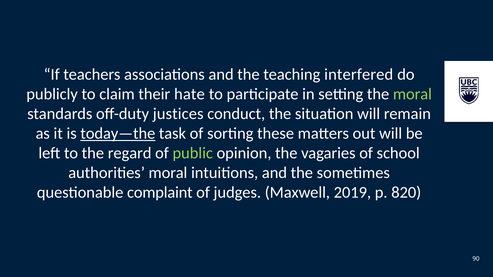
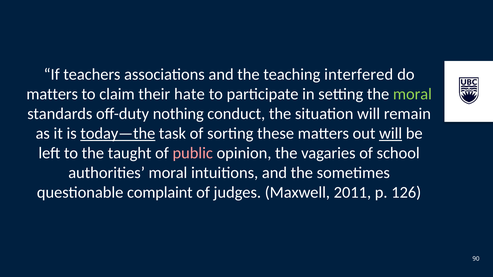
publicly at (52, 94): publicly -> matters
justices: justices -> nothing
will at (391, 134) underline: none -> present
regard: regard -> taught
public colour: light green -> pink
2019: 2019 -> 2011
820: 820 -> 126
